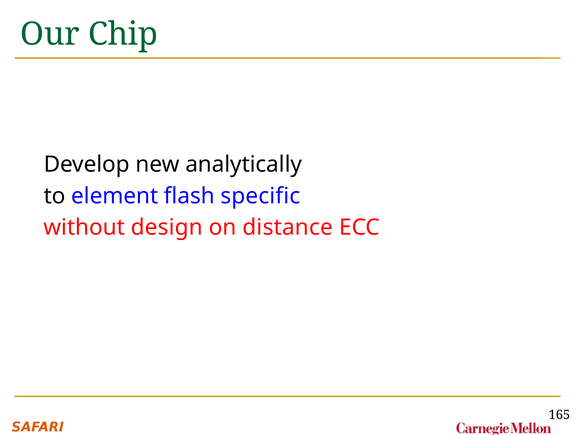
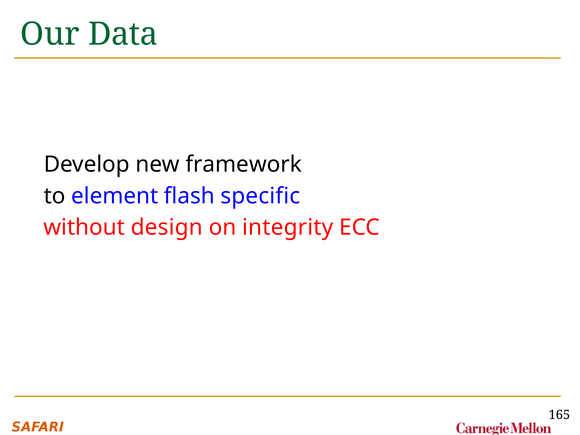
Chip: Chip -> Data
analytically: analytically -> framework
distance: distance -> integrity
